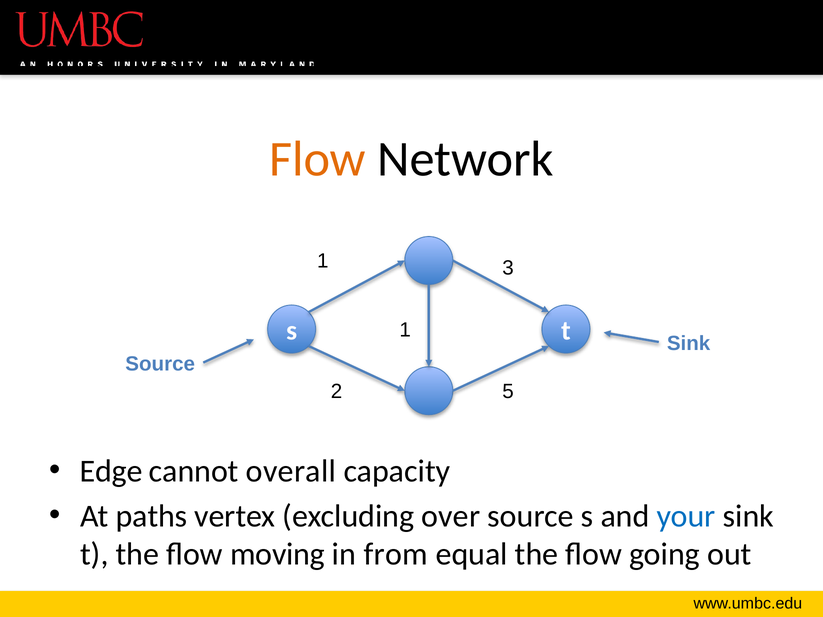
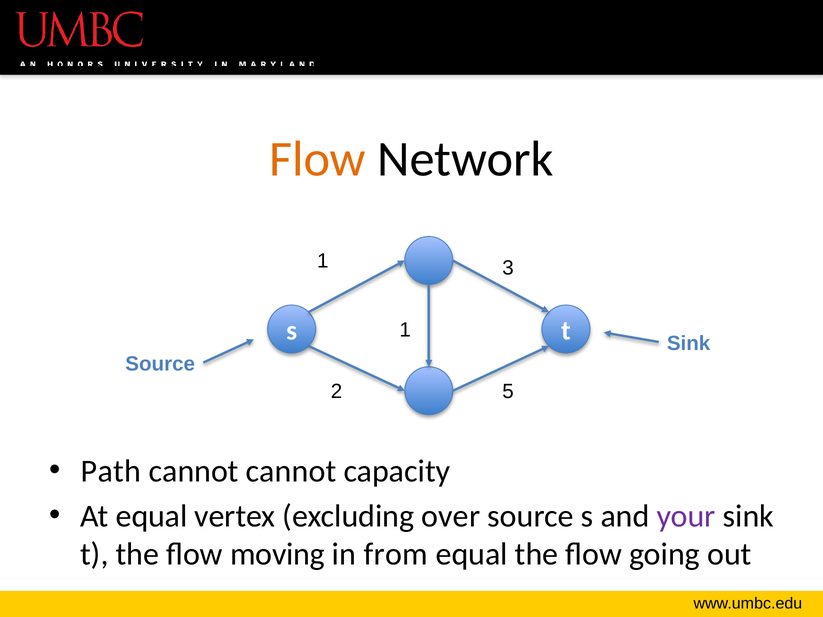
Edge: Edge -> Path
cannot overall: overall -> cannot
At paths: paths -> equal
your colour: blue -> purple
